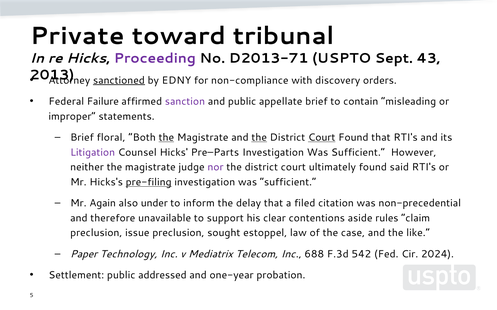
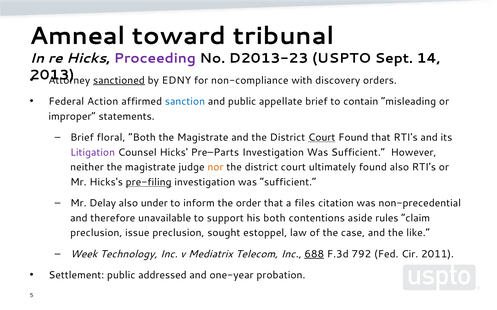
Private: Private -> Amneal
D2013-71: D2013-71 -> D2013-23
43: 43 -> 14
Failure: Failure -> Action
sanction colour: purple -> blue
the at (166, 138) underline: present -> none
the at (259, 138) underline: present -> none
nor colour: purple -> orange
found said: said -> also
Again: Again -> Delay
delay: delay -> order
filed: filed -> files
his clear: clear -> both
Paper: Paper -> Week
688 underline: none -> present
542: 542 -> 792
2024: 2024 -> 2011
